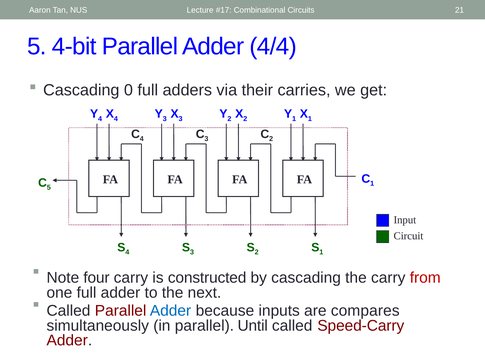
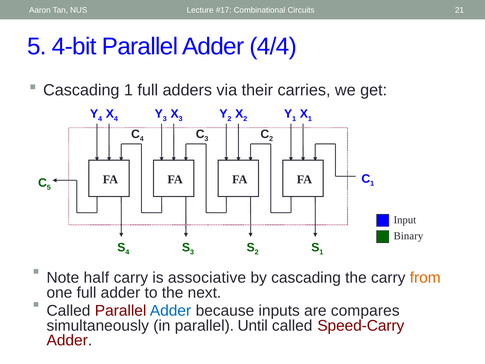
Cascading 0: 0 -> 1
Circuit: Circuit -> Binary
four: four -> half
constructed: constructed -> associative
from colour: red -> orange
